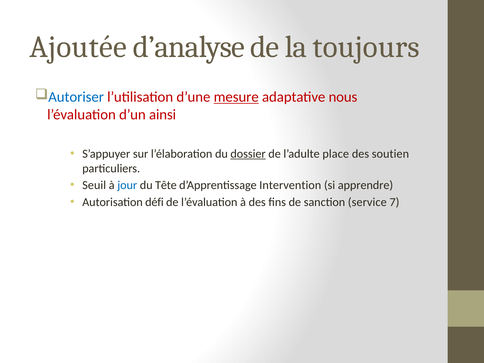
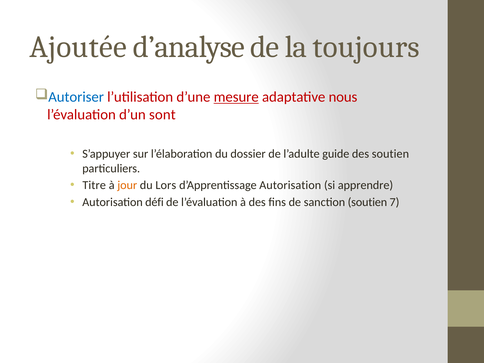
ainsi: ainsi -> sont
dossier underline: present -> none
place: place -> guide
Seuil: Seuil -> Titre
jour colour: blue -> orange
Tête: Tête -> Lors
d’Apprentissage Intervention: Intervention -> Autorisation
sanction service: service -> soutien
